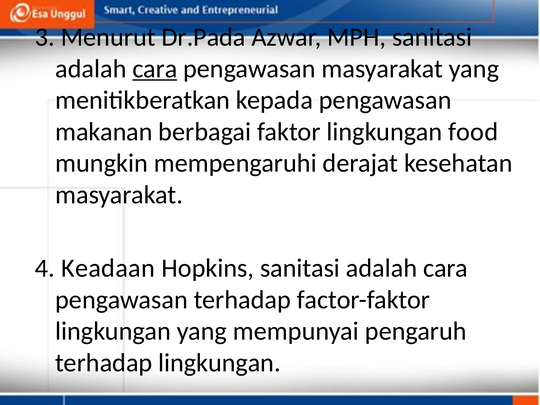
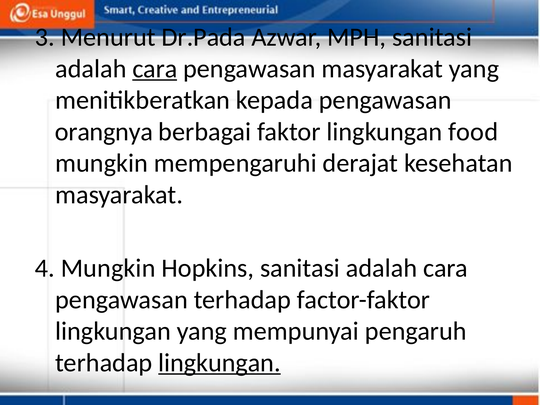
makanan: makanan -> orangnya
4 Keadaan: Keadaan -> Mungkin
lingkungan at (219, 363) underline: none -> present
